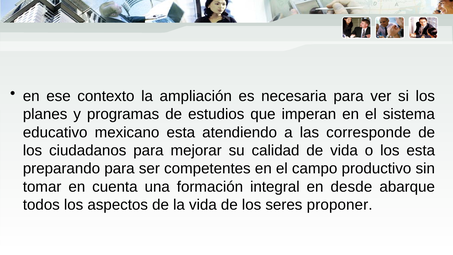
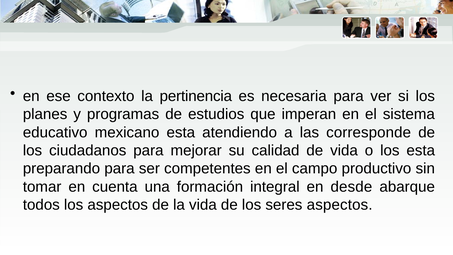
ampliación: ampliación -> pertinencia
seres proponer: proponer -> aspectos
